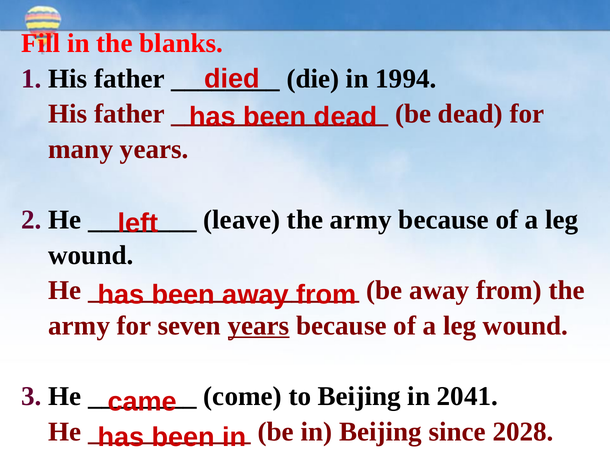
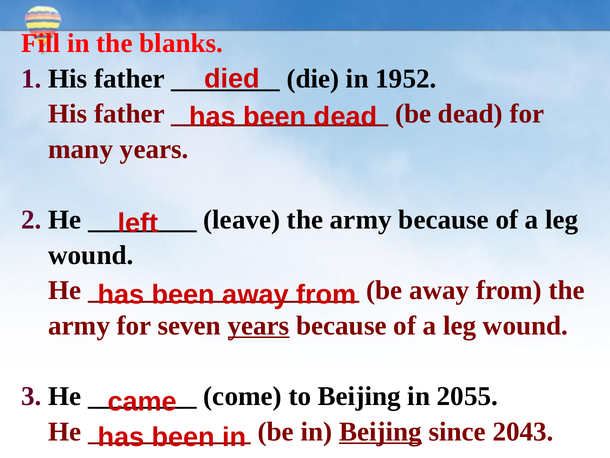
1994: 1994 -> 1952
2041: 2041 -> 2055
Beijing at (380, 431) underline: none -> present
2028: 2028 -> 2043
